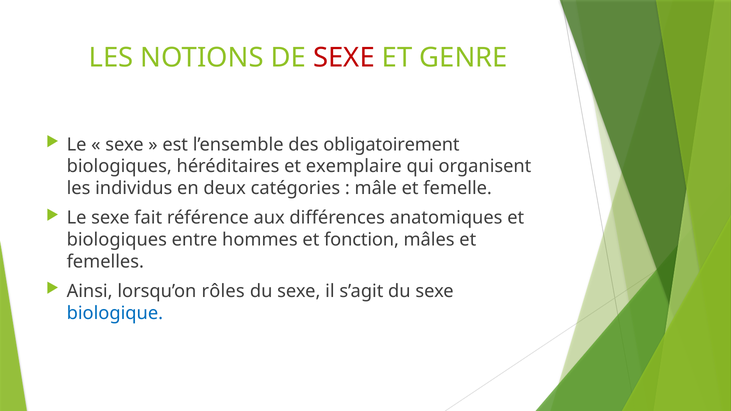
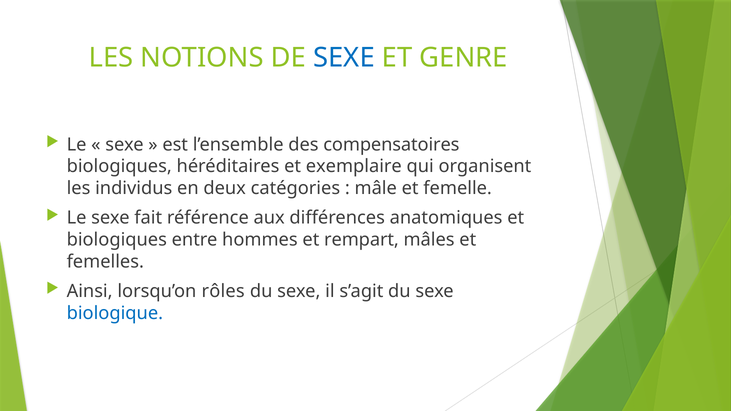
SEXE at (344, 58) colour: red -> blue
obligatoirement: obligatoirement -> compensatoires
fonction: fonction -> rempart
